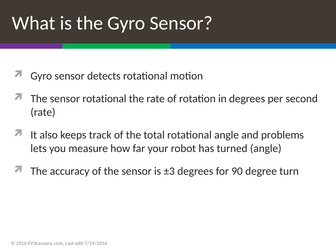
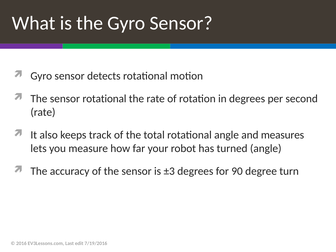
problems: problems -> measures
